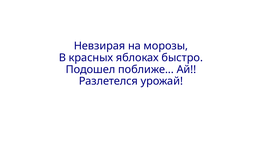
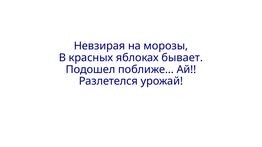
быстро: быстро -> бывает
